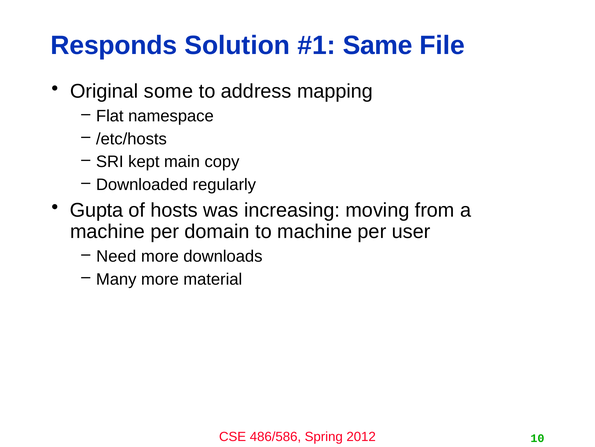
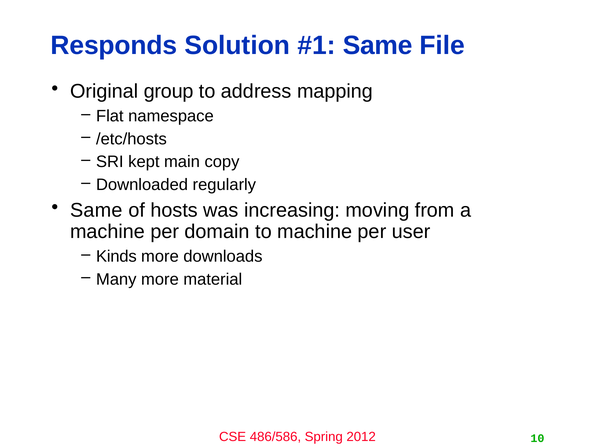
some: some -> group
Gupta at (97, 210): Gupta -> Same
Need: Need -> Kinds
